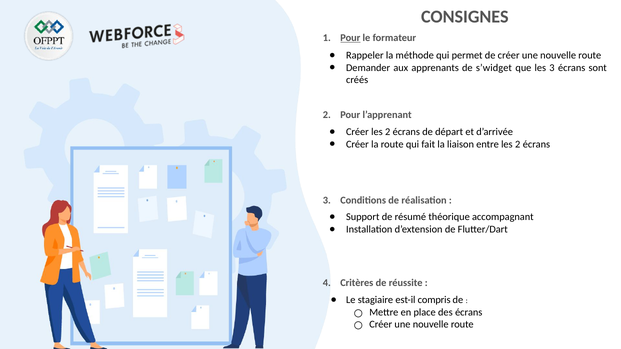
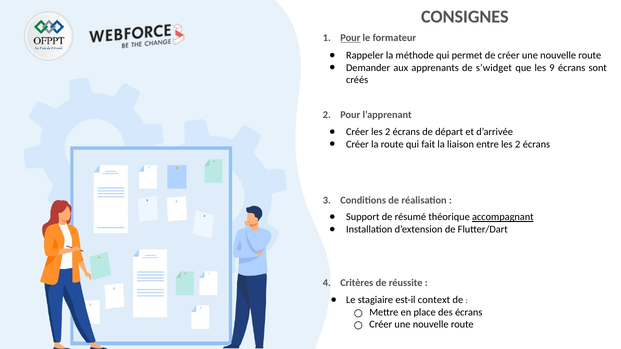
les 3: 3 -> 9
accompagnant underline: none -> present
compris: compris -> context
